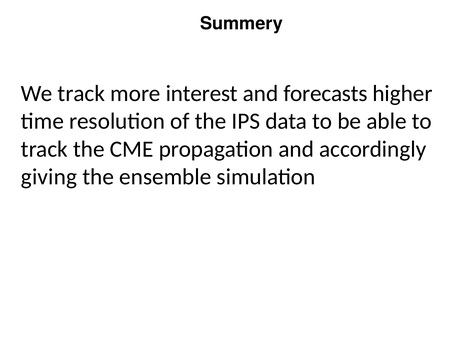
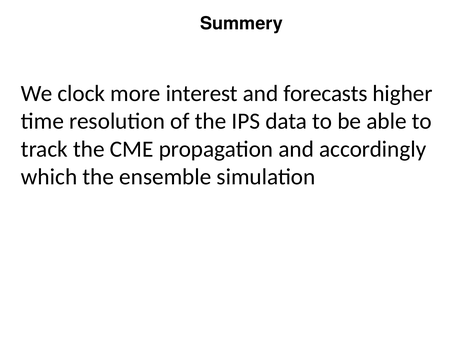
We track: track -> clock
giving: giving -> which
